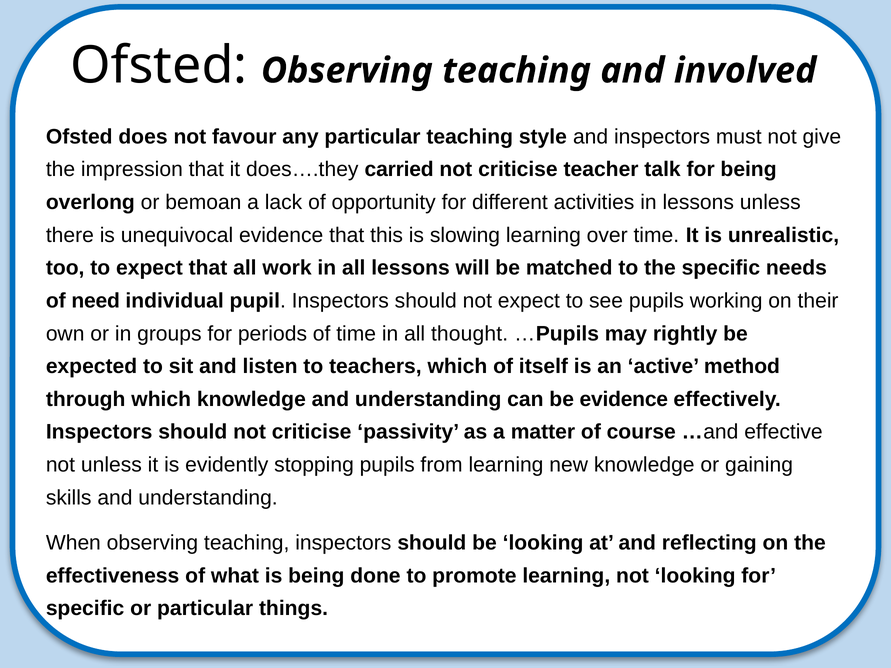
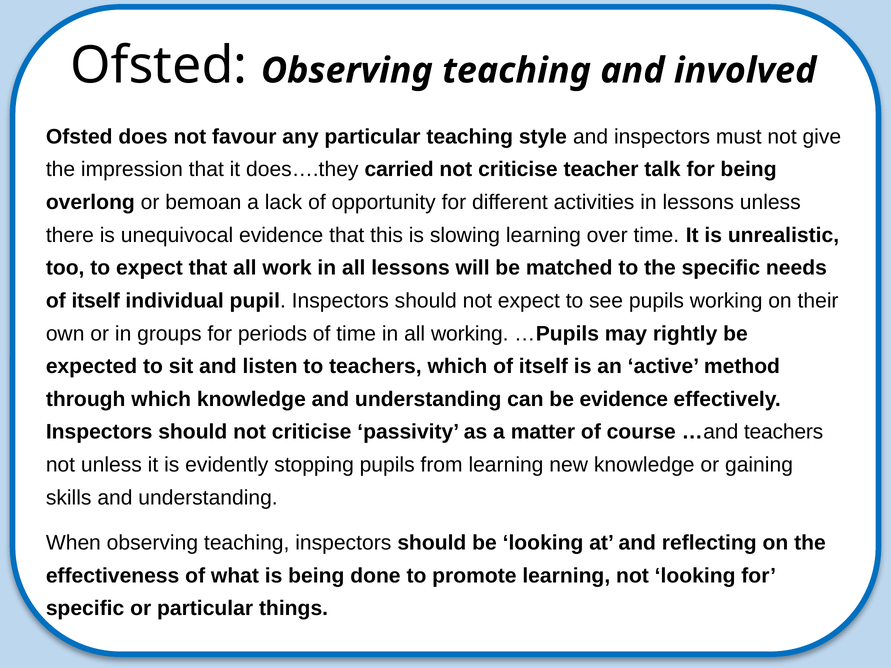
need at (96, 301): need -> itself
all thought: thought -> working
…and effective: effective -> teachers
